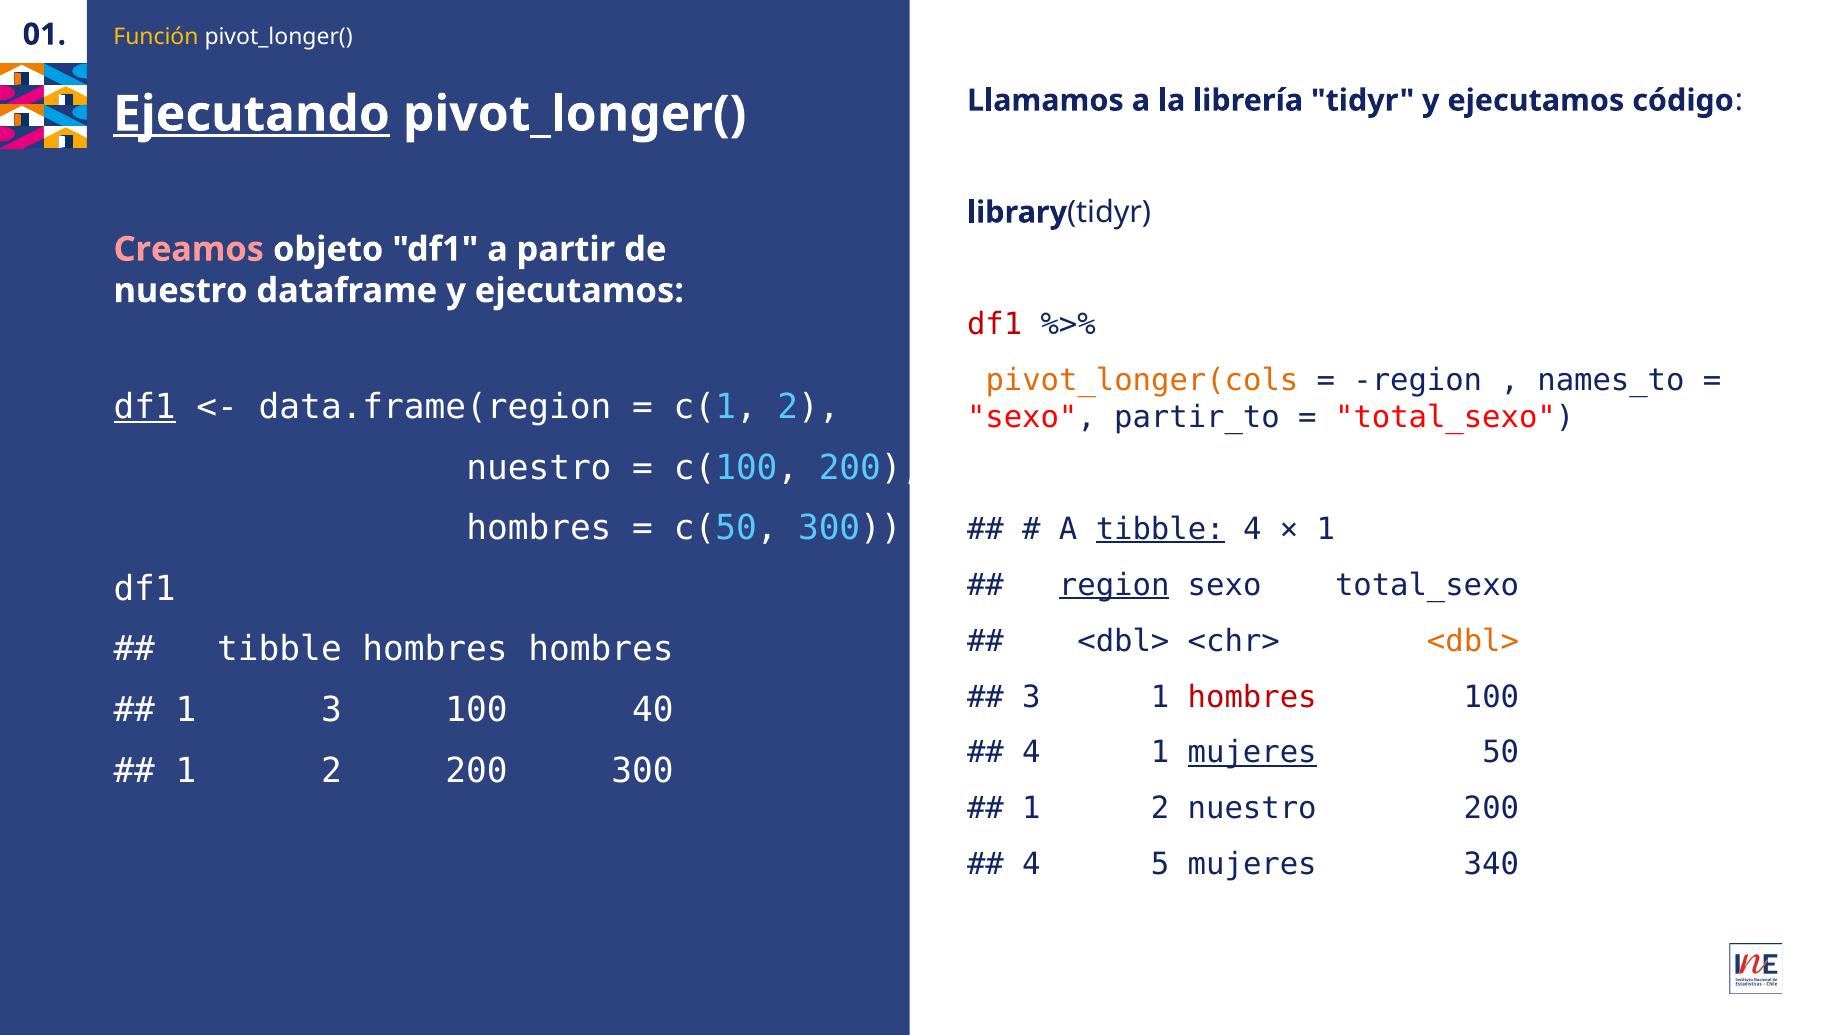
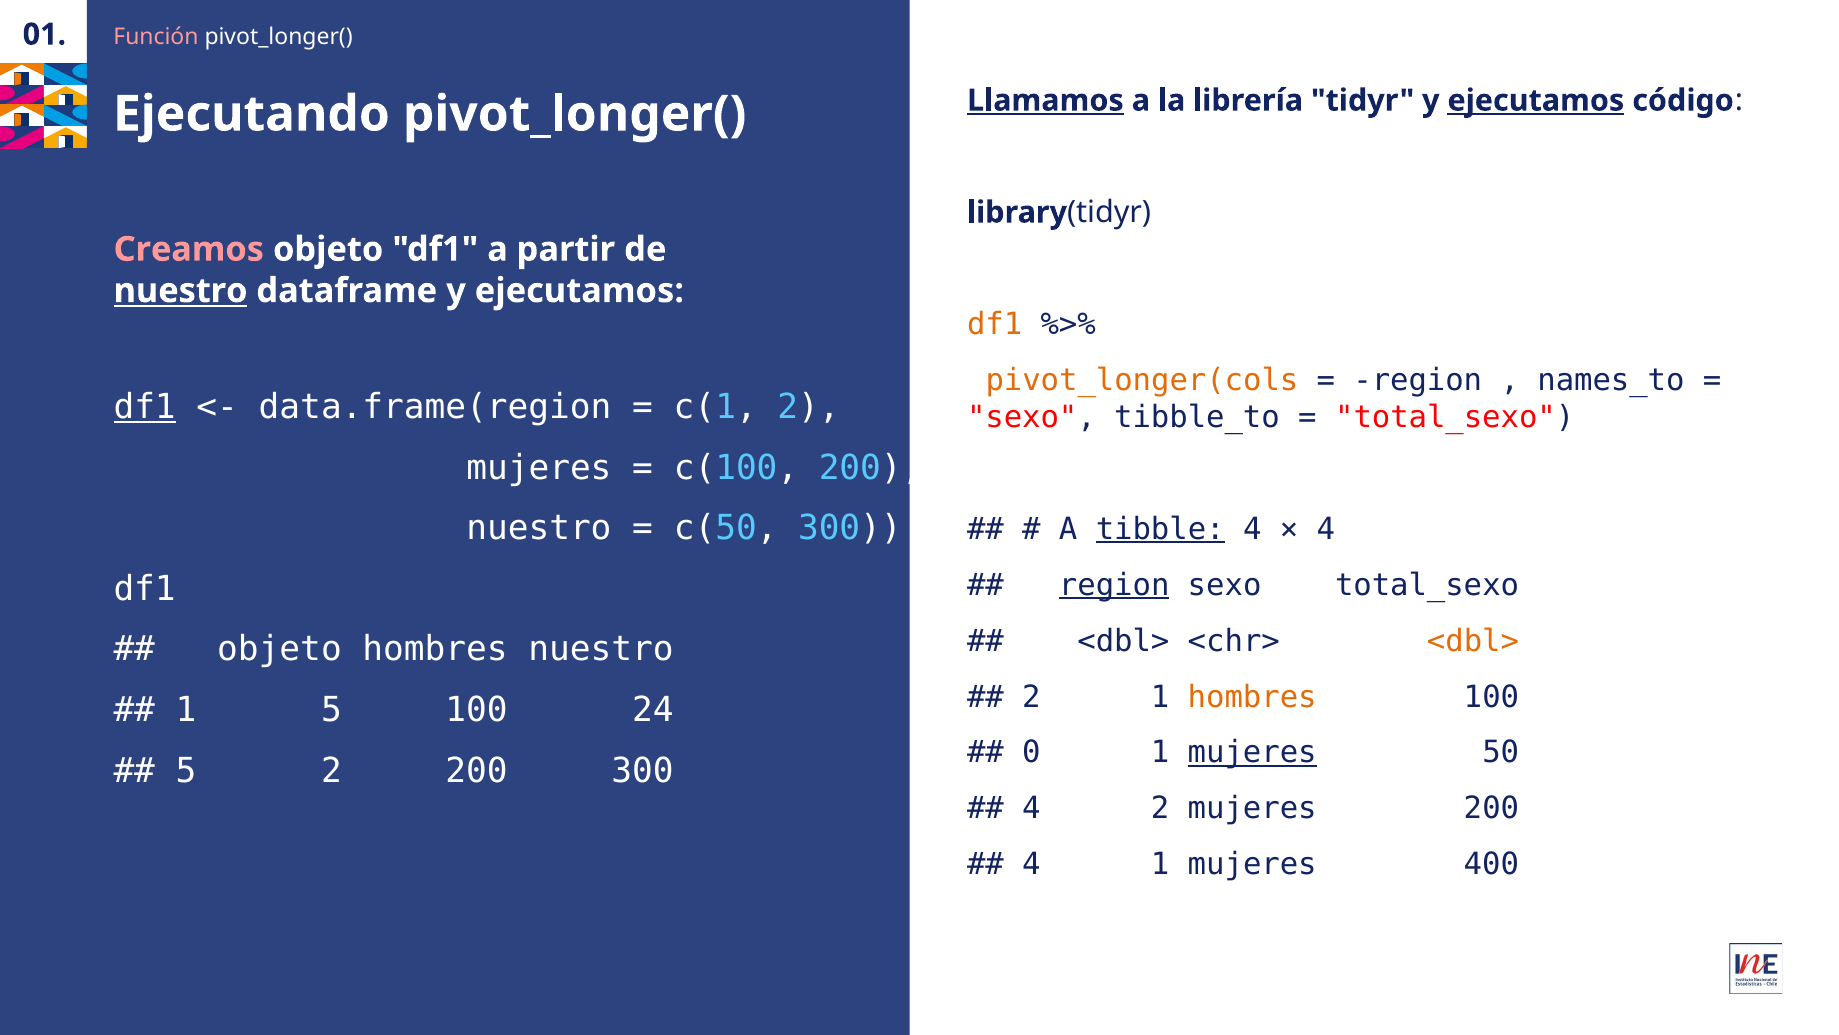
Función colour: yellow -> pink
Llamamos underline: none -> present
ejecutamos at (1536, 100) underline: none -> present
Ejecutando underline: present -> none
nuestro at (181, 291) underline: none -> present
df1 at (995, 324) colour: red -> orange
partir_to: partir_to -> tibble_to
nuestro at (539, 468): nuestro -> mujeres
hombres at (539, 528): hombres -> nuestro
1 at (1326, 529): 1 -> 4
tibble at (279, 649): tibble -> objeto
hombres hombres: hombres -> nuestro
3 at (1031, 697): 3 -> 2
hombres at (1252, 697) colour: red -> orange
1 3: 3 -> 5
40: 40 -> 24
4 at (1031, 752): 4 -> 0
1 at (186, 770): 1 -> 5
1 at (1031, 808): 1 -> 4
nuestro at (1252, 808): nuestro -> mujeres
4 5: 5 -> 1
340: 340 -> 400
